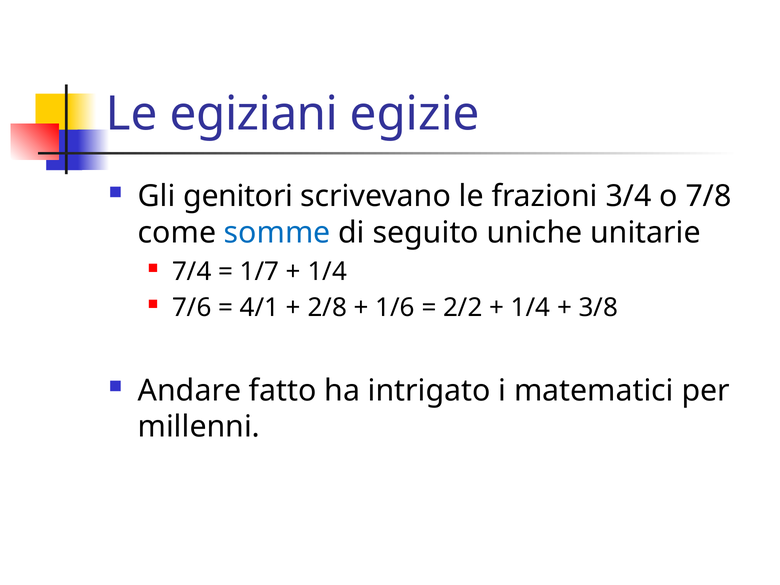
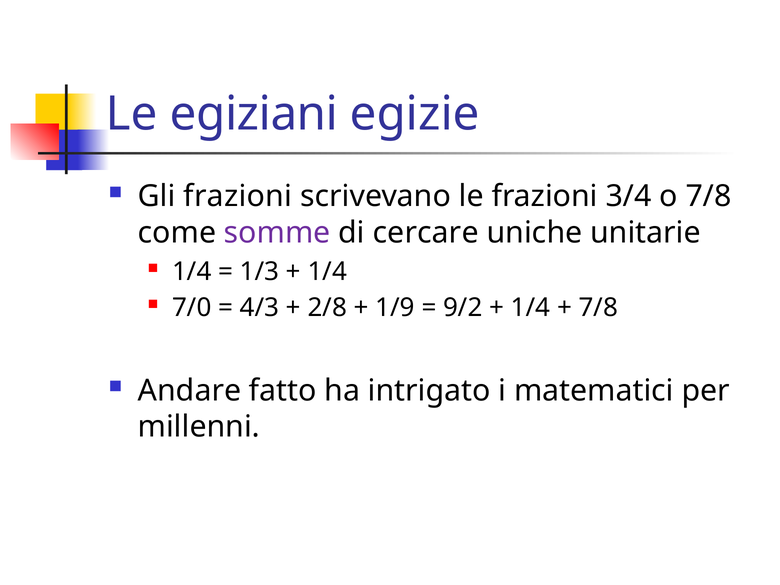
Gli genitori: genitori -> frazioni
somme colour: blue -> purple
seguito: seguito -> cercare
7/4 at (192, 271): 7/4 -> 1/4
1/7: 1/7 -> 1/3
7/6: 7/6 -> 7/0
4/1: 4/1 -> 4/3
1/6: 1/6 -> 1/9
2/2: 2/2 -> 9/2
3/8 at (598, 308): 3/8 -> 7/8
